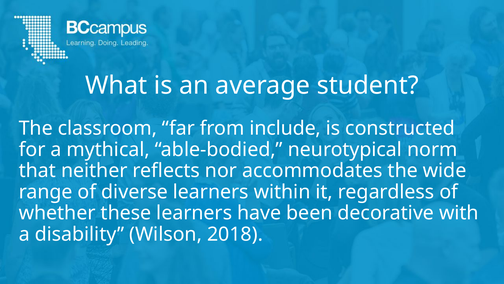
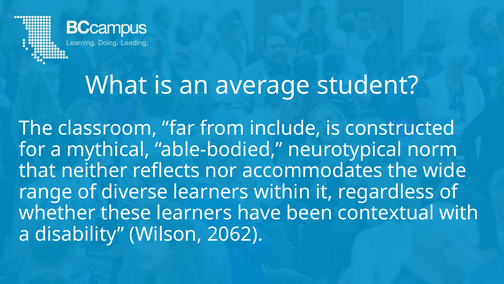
decorative: decorative -> contextual
2018: 2018 -> 2062
